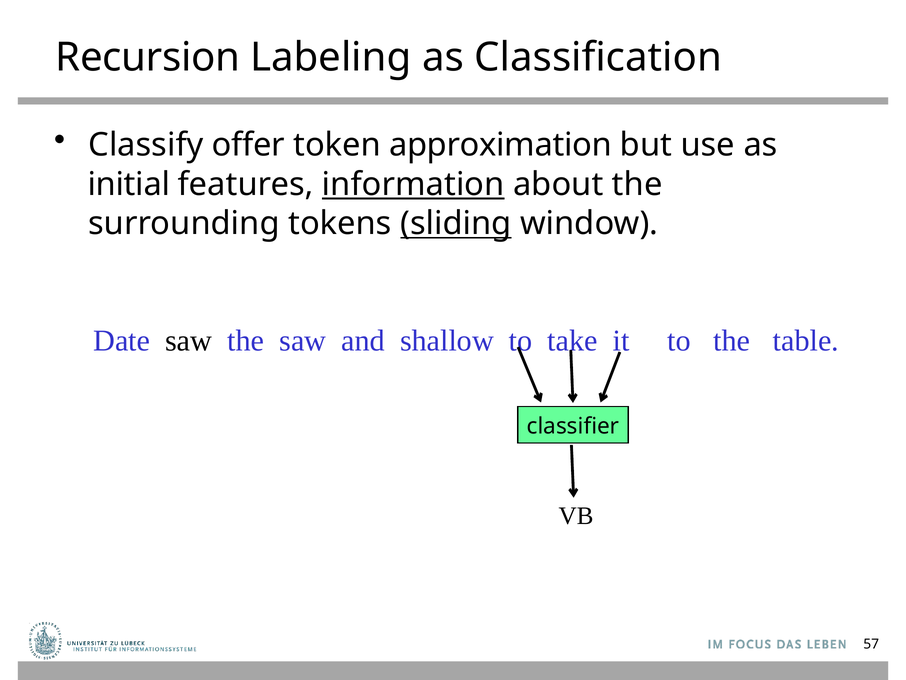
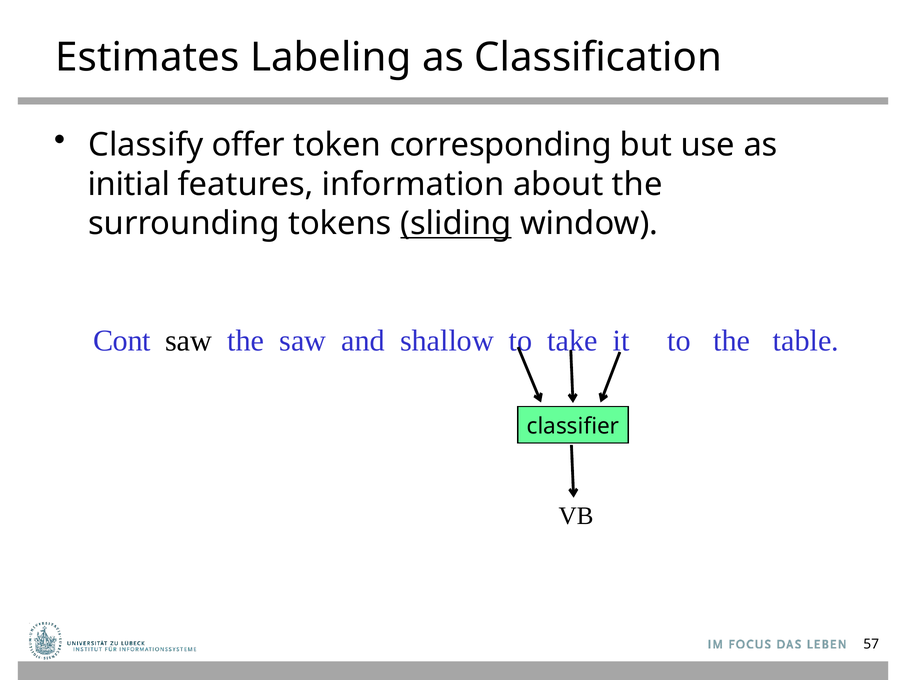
Recursion: Recursion -> Estimates
approximation: approximation -> corresponding
information underline: present -> none
Date: Date -> Cont
